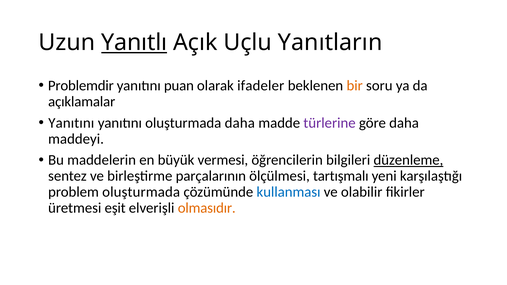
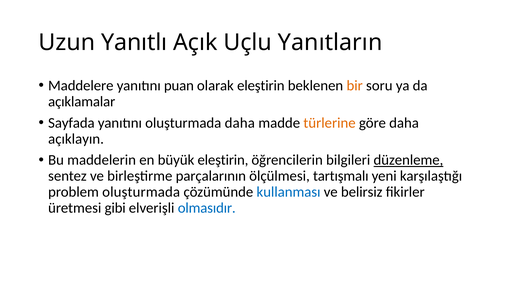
Yanıtlı underline: present -> none
Problemdir: Problemdir -> Maddelere
olarak ifadeler: ifadeler -> eleştirin
Yanıtını at (71, 123): Yanıtını -> Sayfada
türlerine colour: purple -> orange
maddeyi: maddeyi -> açıklayın
büyük vermesi: vermesi -> eleştirin
olabilir: olabilir -> belirsiz
eşit: eşit -> gibi
olmasıdır colour: orange -> blue
